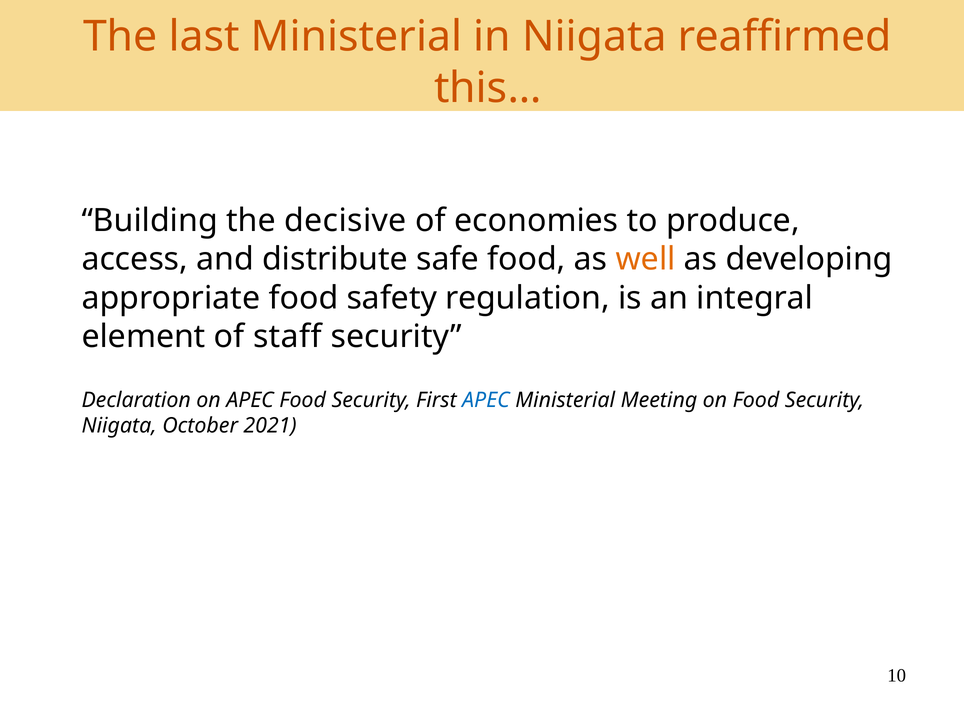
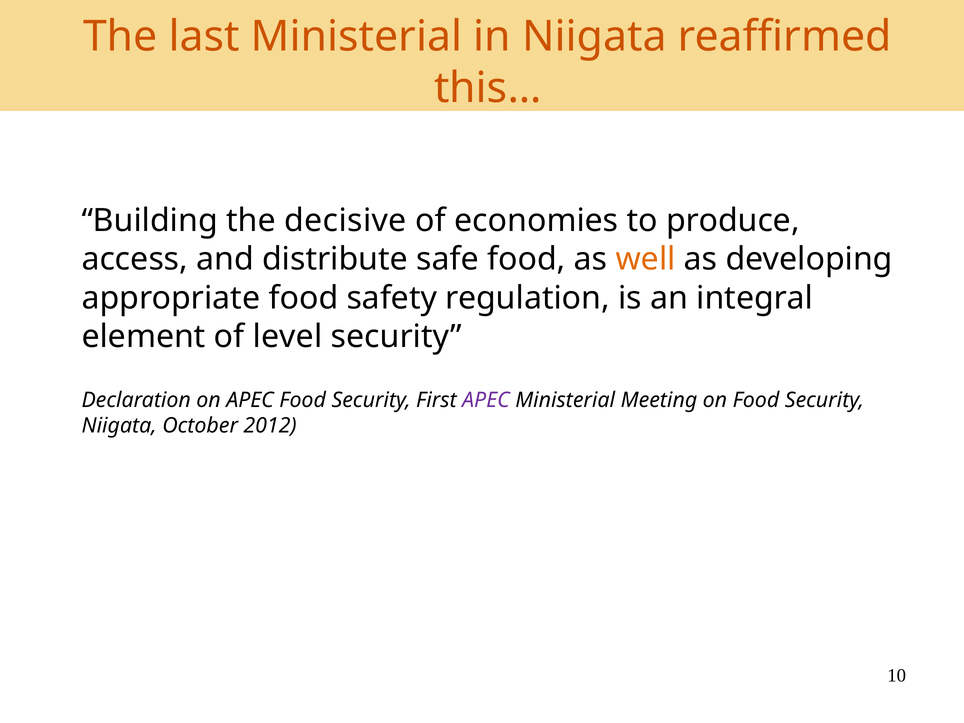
staff: staff -> level
APEC at (486, 400) colour: blue -> purple
2021: 2021 -> 2012
